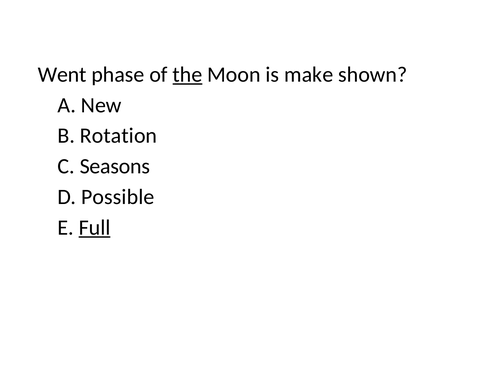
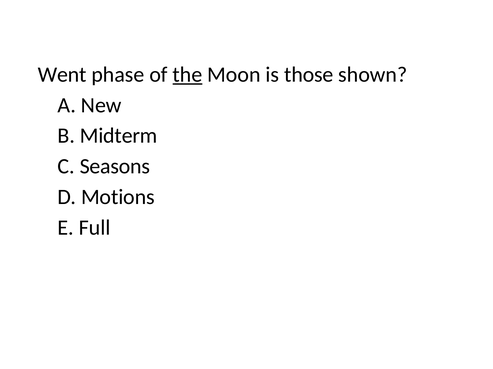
make: make -> those
Rotation: Rotation -> Midterm
Possible: Possible -> Motions
Full underline: present -> none
